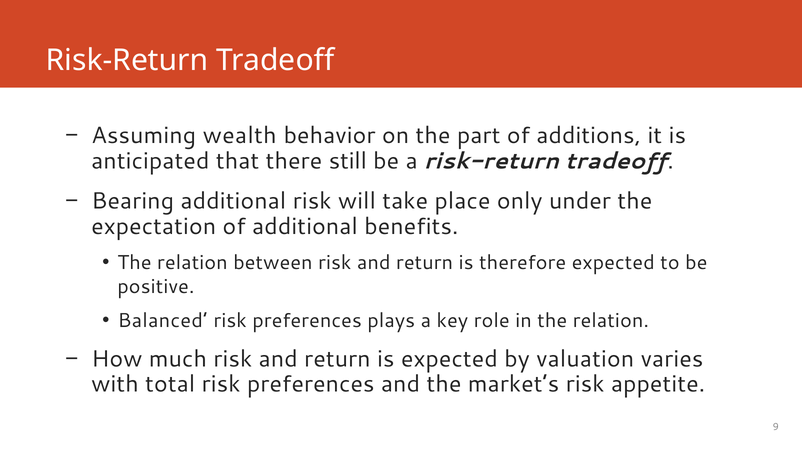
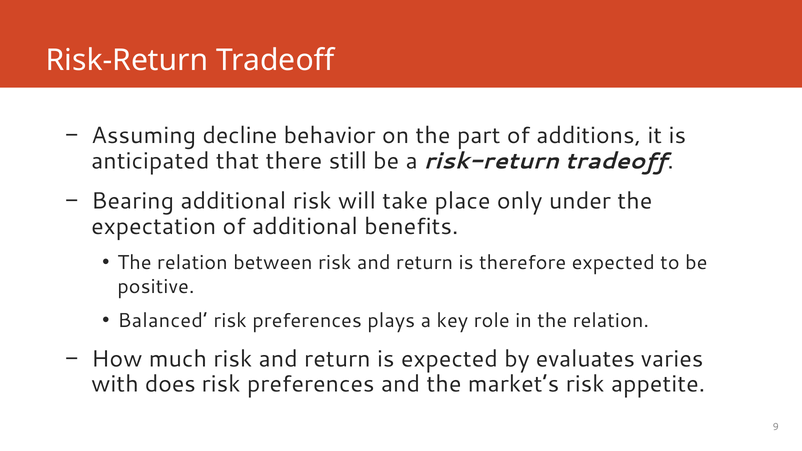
wealth: wealth -> decline
valuation: valuation -> evaluates
total: total -> does
